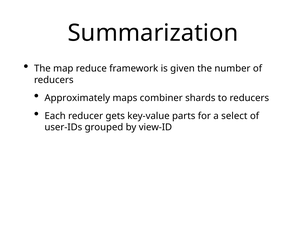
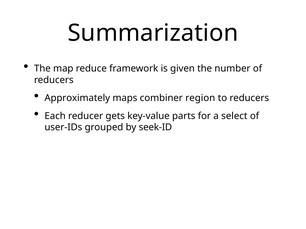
shards: shards -> region
view-ID: view-ID -> seek-ID
